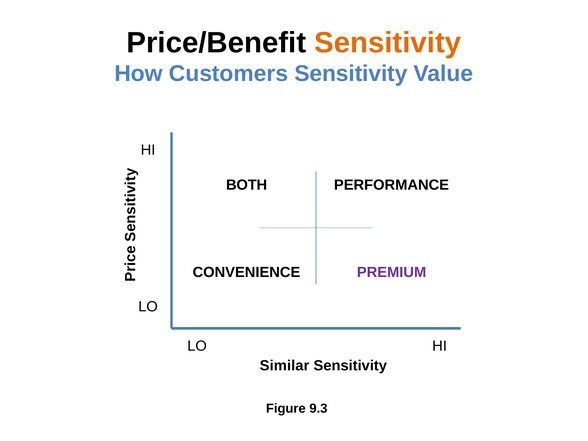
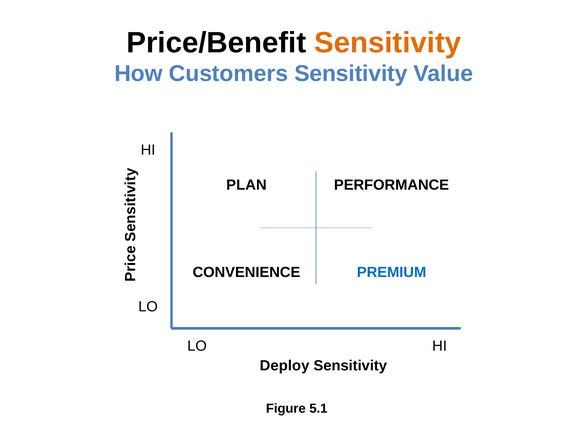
BOTH: BOTH -> PLAN
PREMIUM colour: purple -> blue
Similar: Similar -> Deploy
9.3: 9.3 -> 5.1
